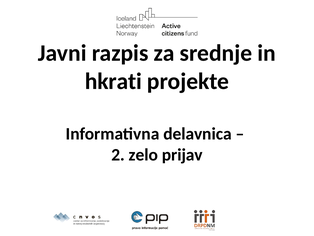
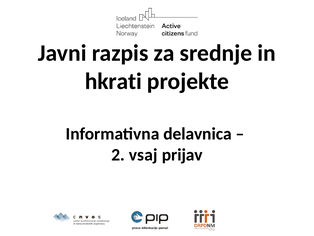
zelo: zelo -> vsaj
